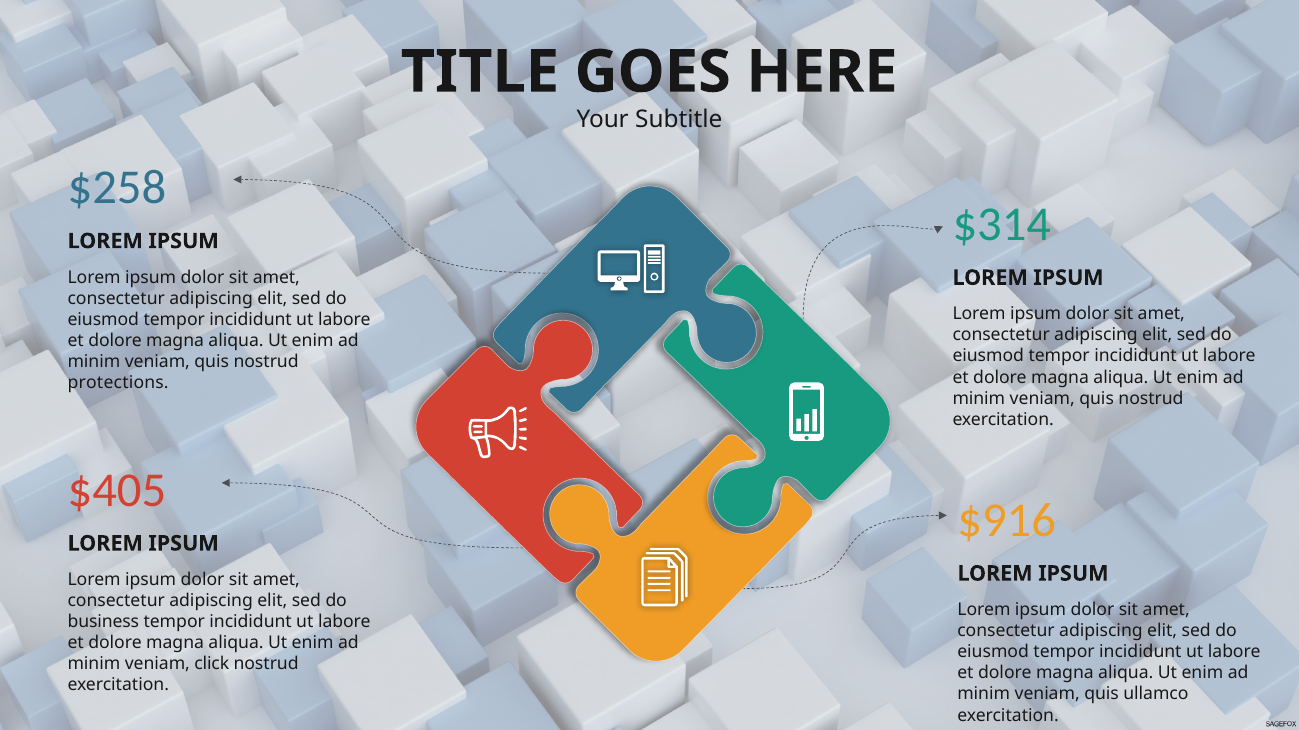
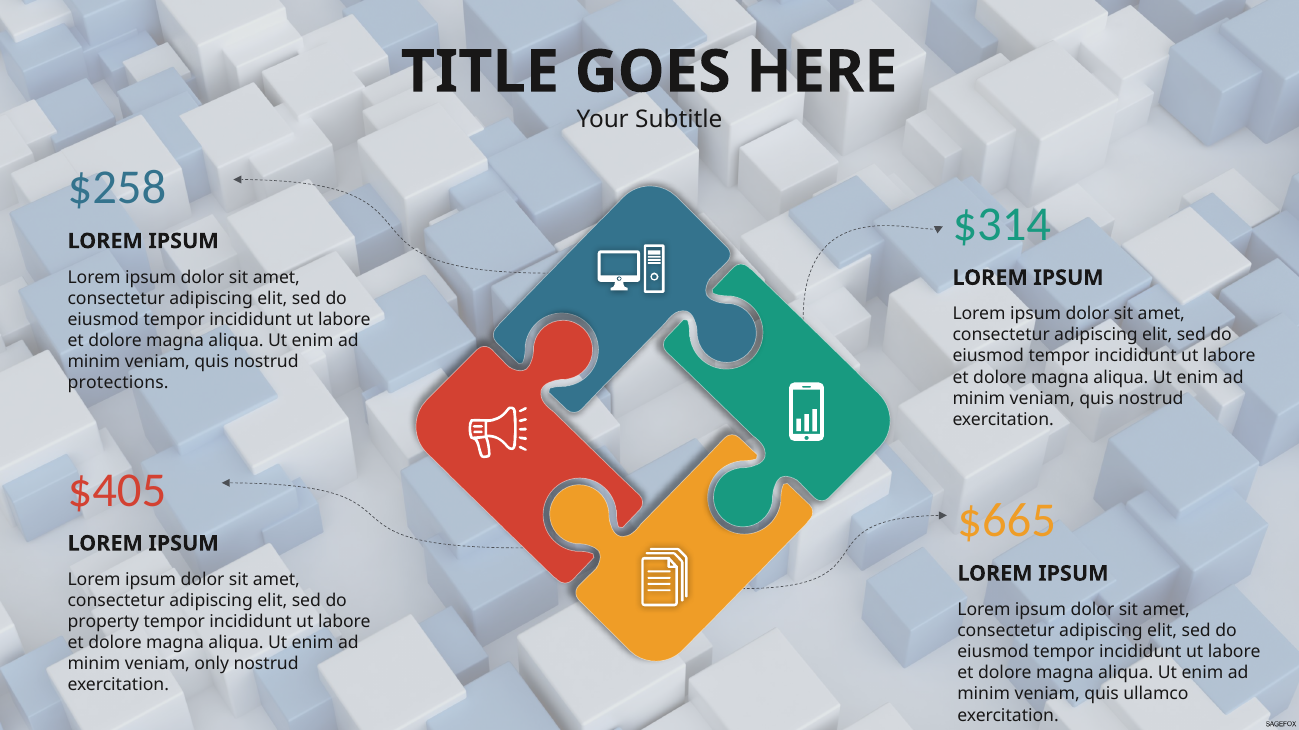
$916: $916 -> $665
business: business -> property
click: click -> only
